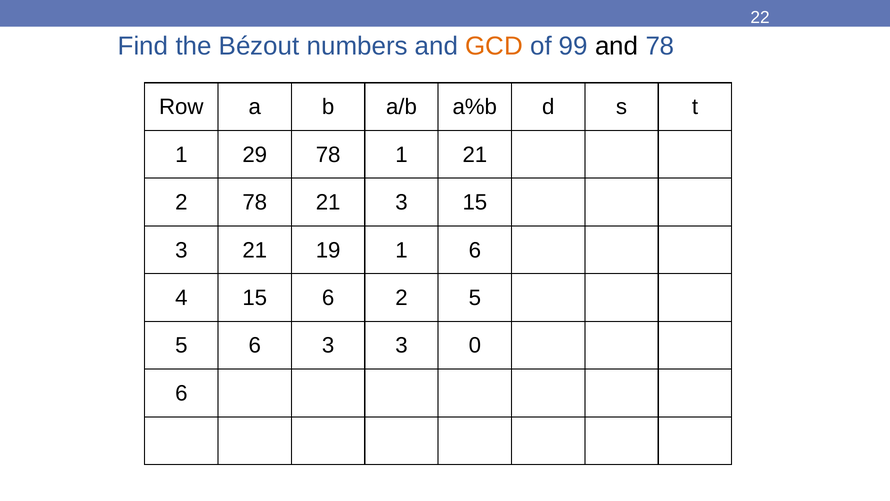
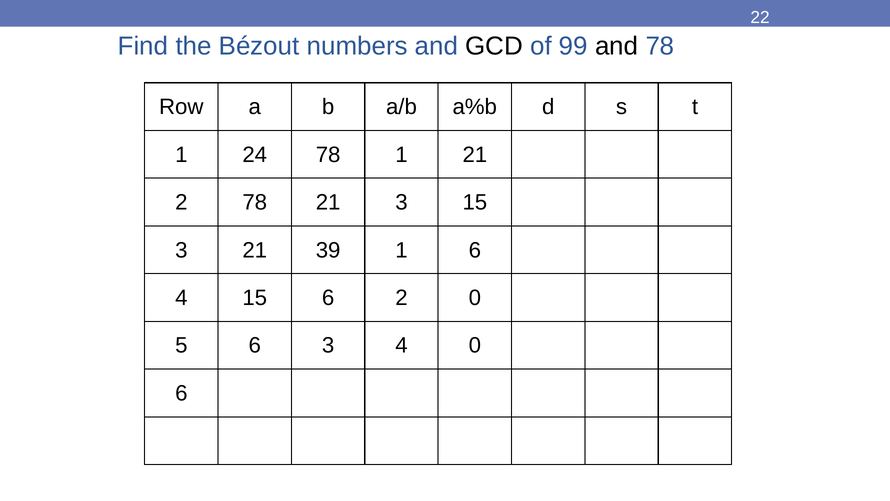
GCD colour: orange -> black
29: 29 -> 24
19: 19 -> 39
2 5: 5 -> 0
3 3: 3 -> 4
